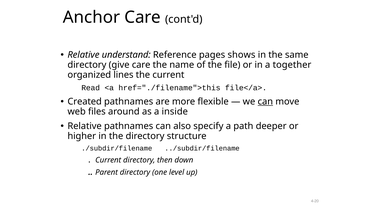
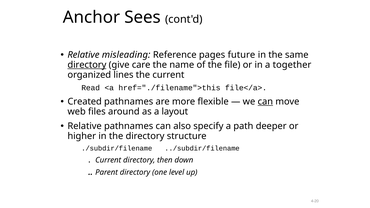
Anchor Care: Care -> Sees
understand: understand -> misleading
shows: shows -> future
directory at (87, 65) underline: none -> present
inside: inside -> layout
